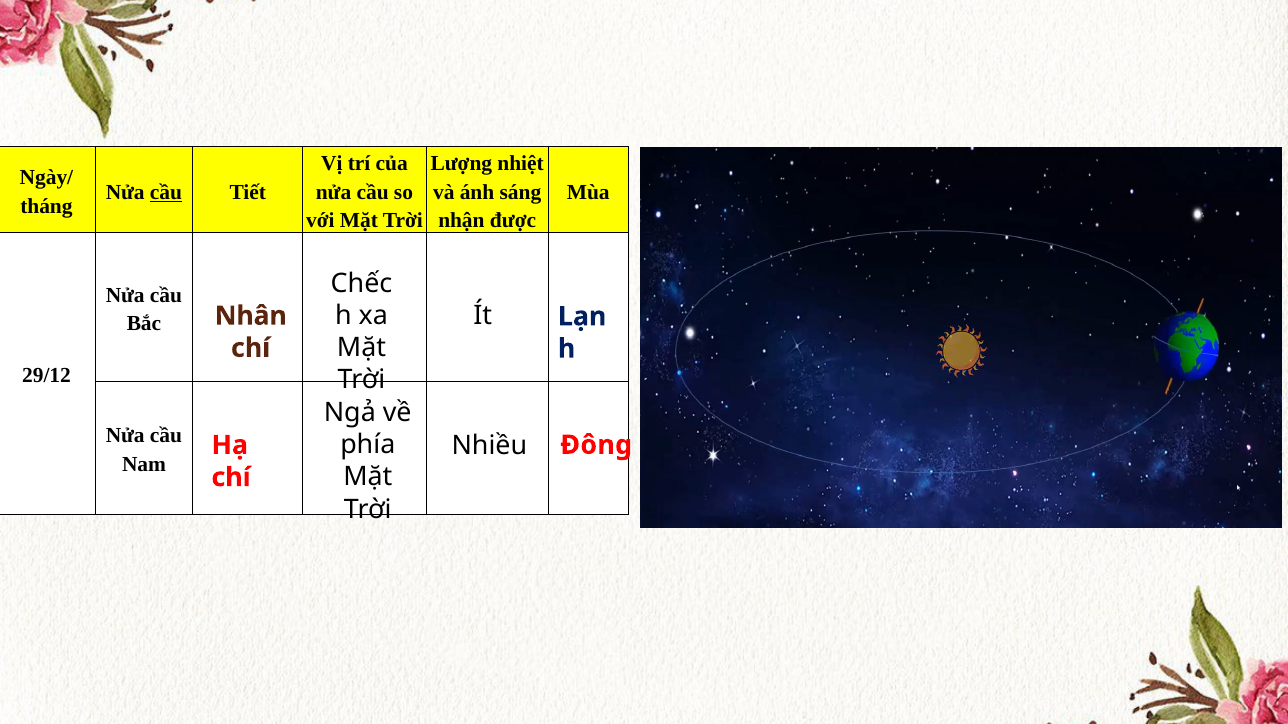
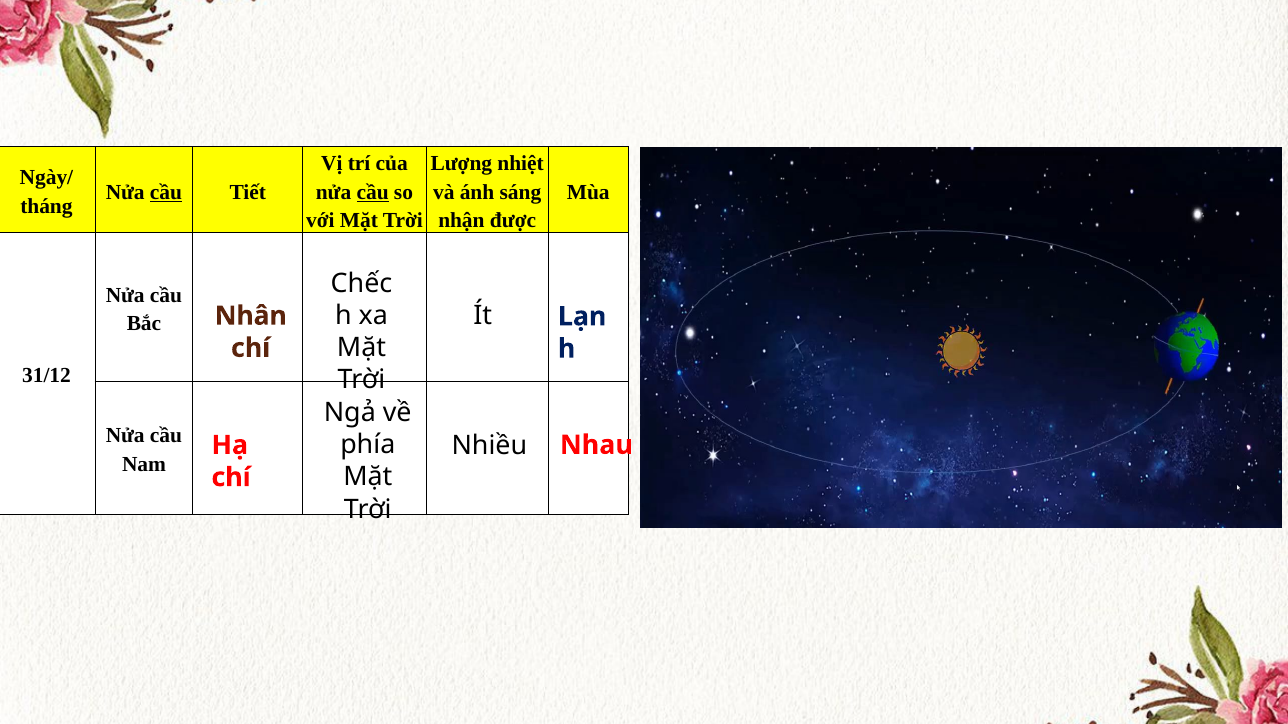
cầu at (373, 192) underline: none -> present
29/12: 29/12 -> 31/12
Đông: Đông -> Nhau
